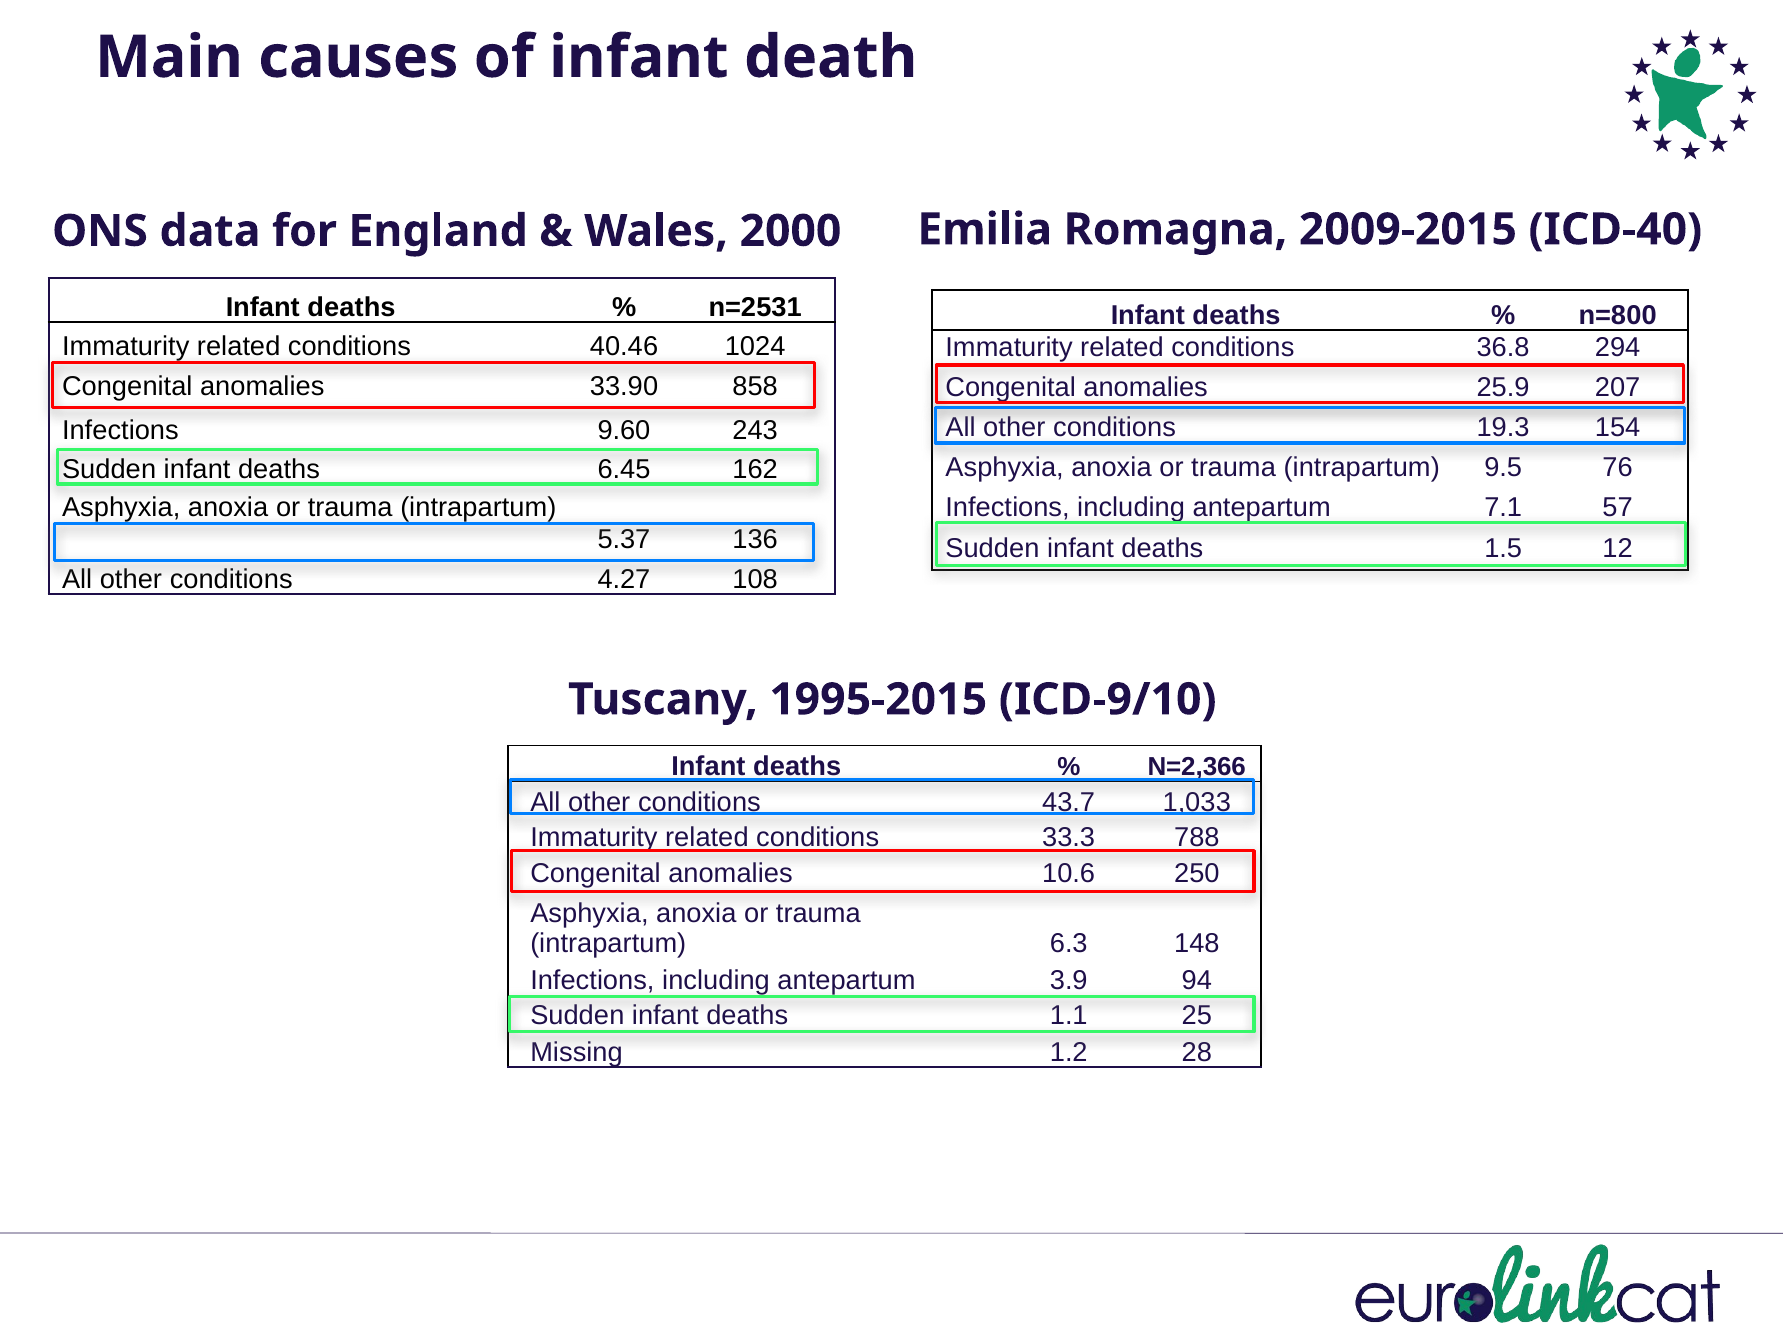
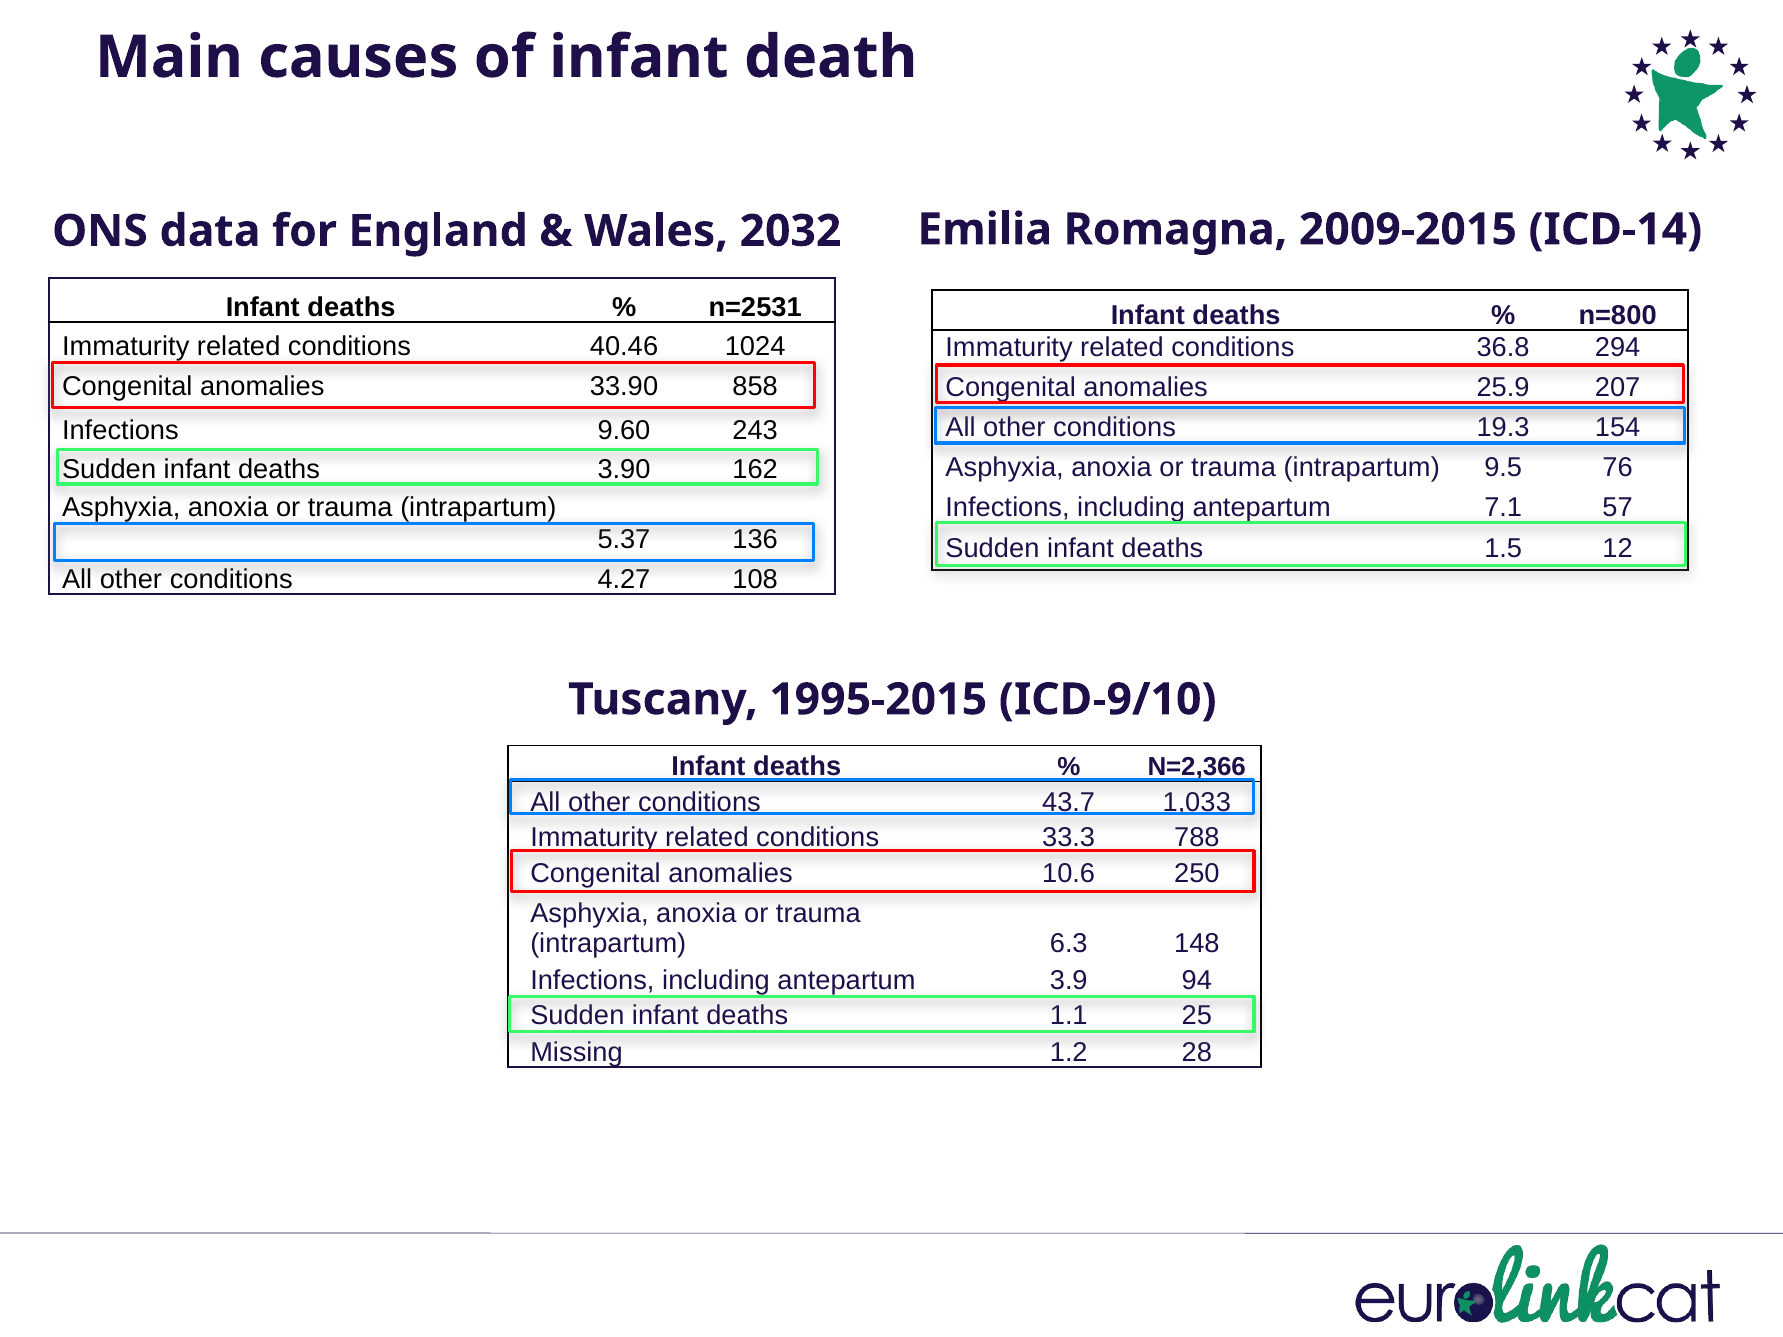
2000: 2000 -> 2032
ICD-40: ICD-40 -> ICD-14
6.45: 6.45 -> 3.90
